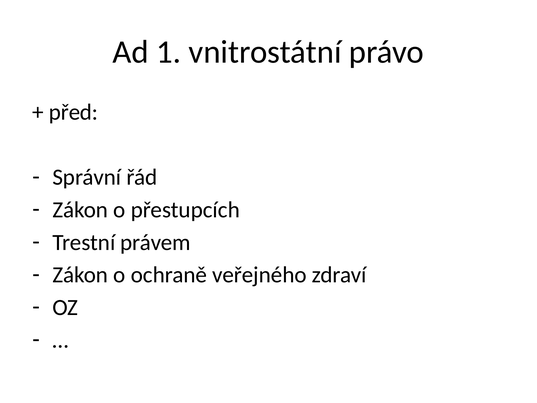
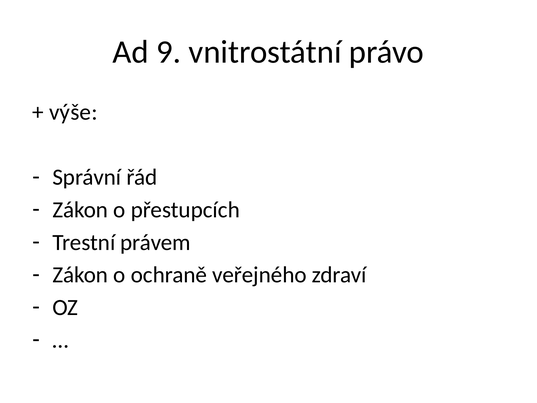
1: 1 -> 9
před: před -> výše
